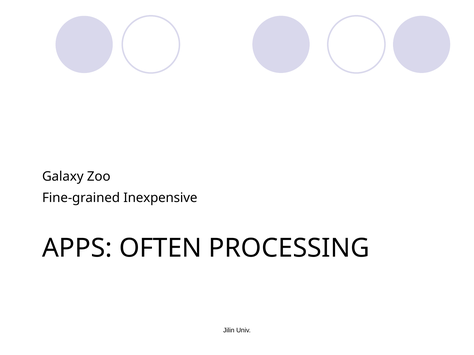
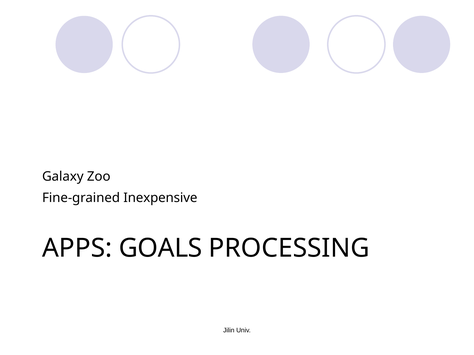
OFTEN: OFTEN -> GOALS
